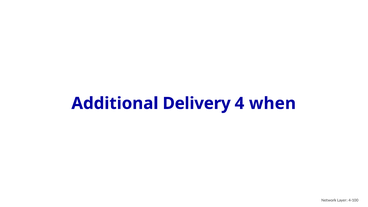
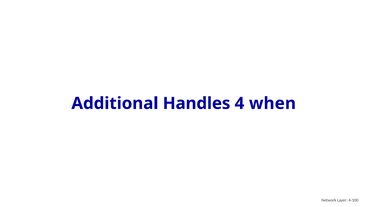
Delivery: Delivery -> Handles
